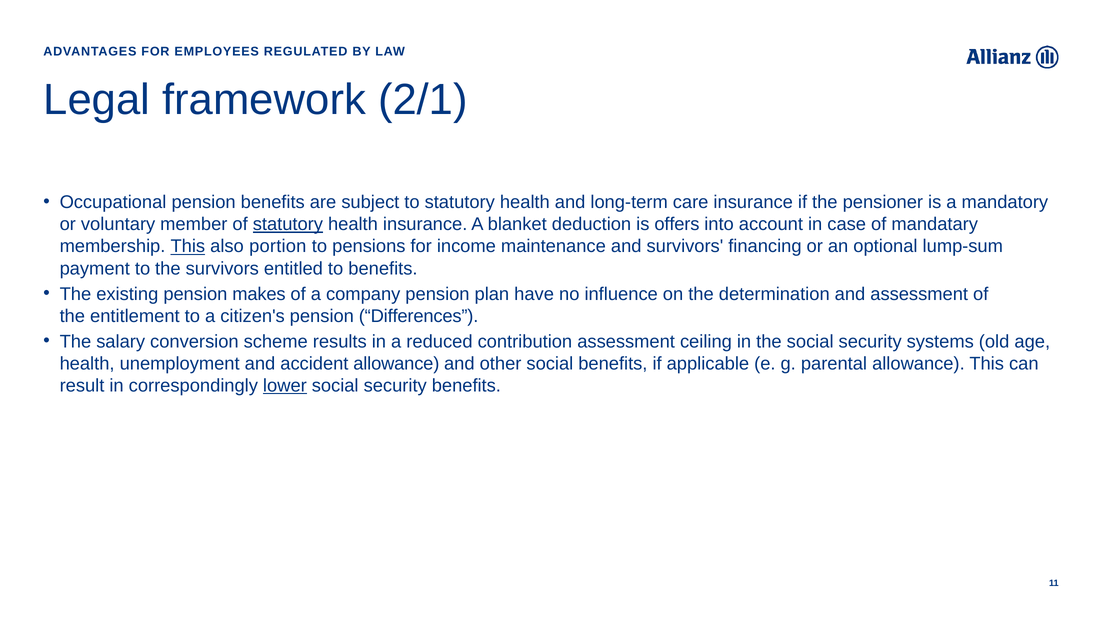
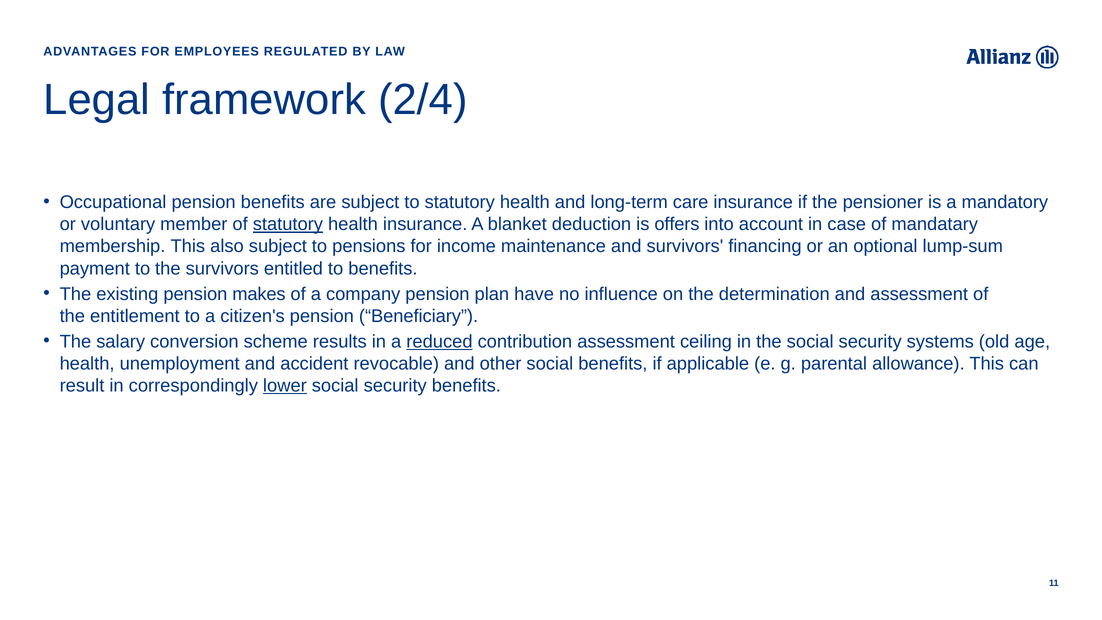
2/1: 2/1 -> 2/4
This at (188, 246) underline: present -> none
also portion: portion -> subject
Differences: Differences -> Beneficiary
reduced underline: none -> present
accident allowance: allowance -> revocable
